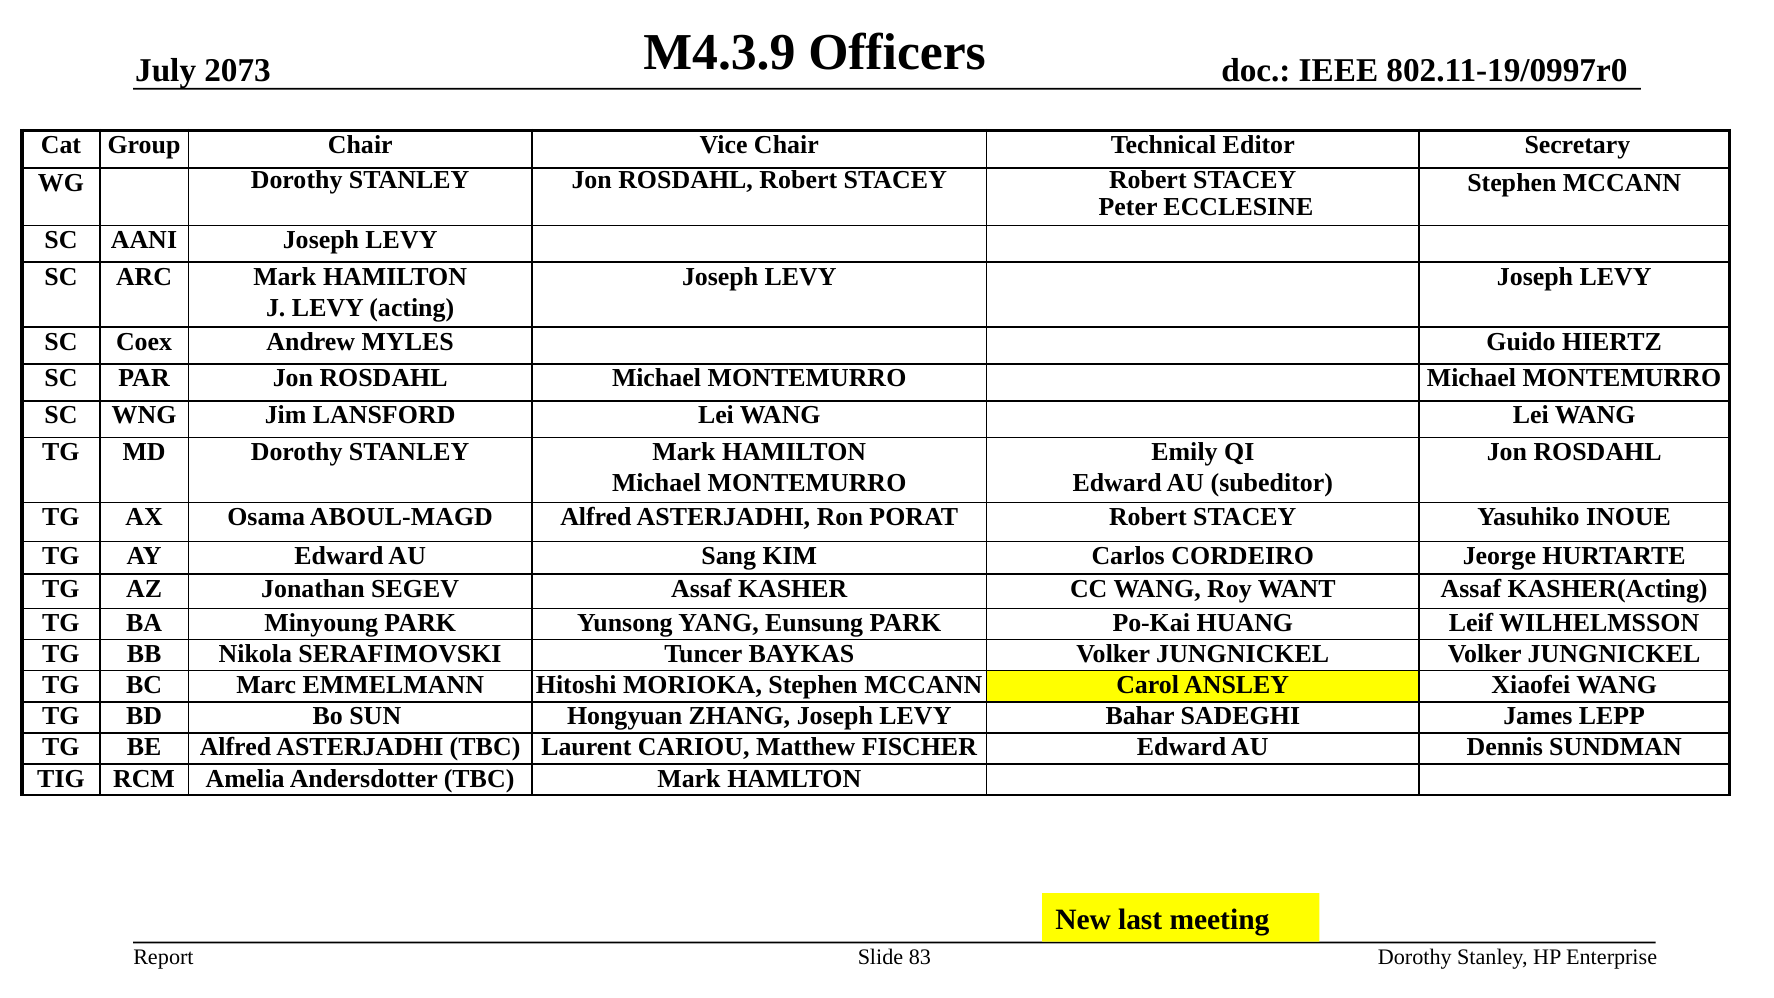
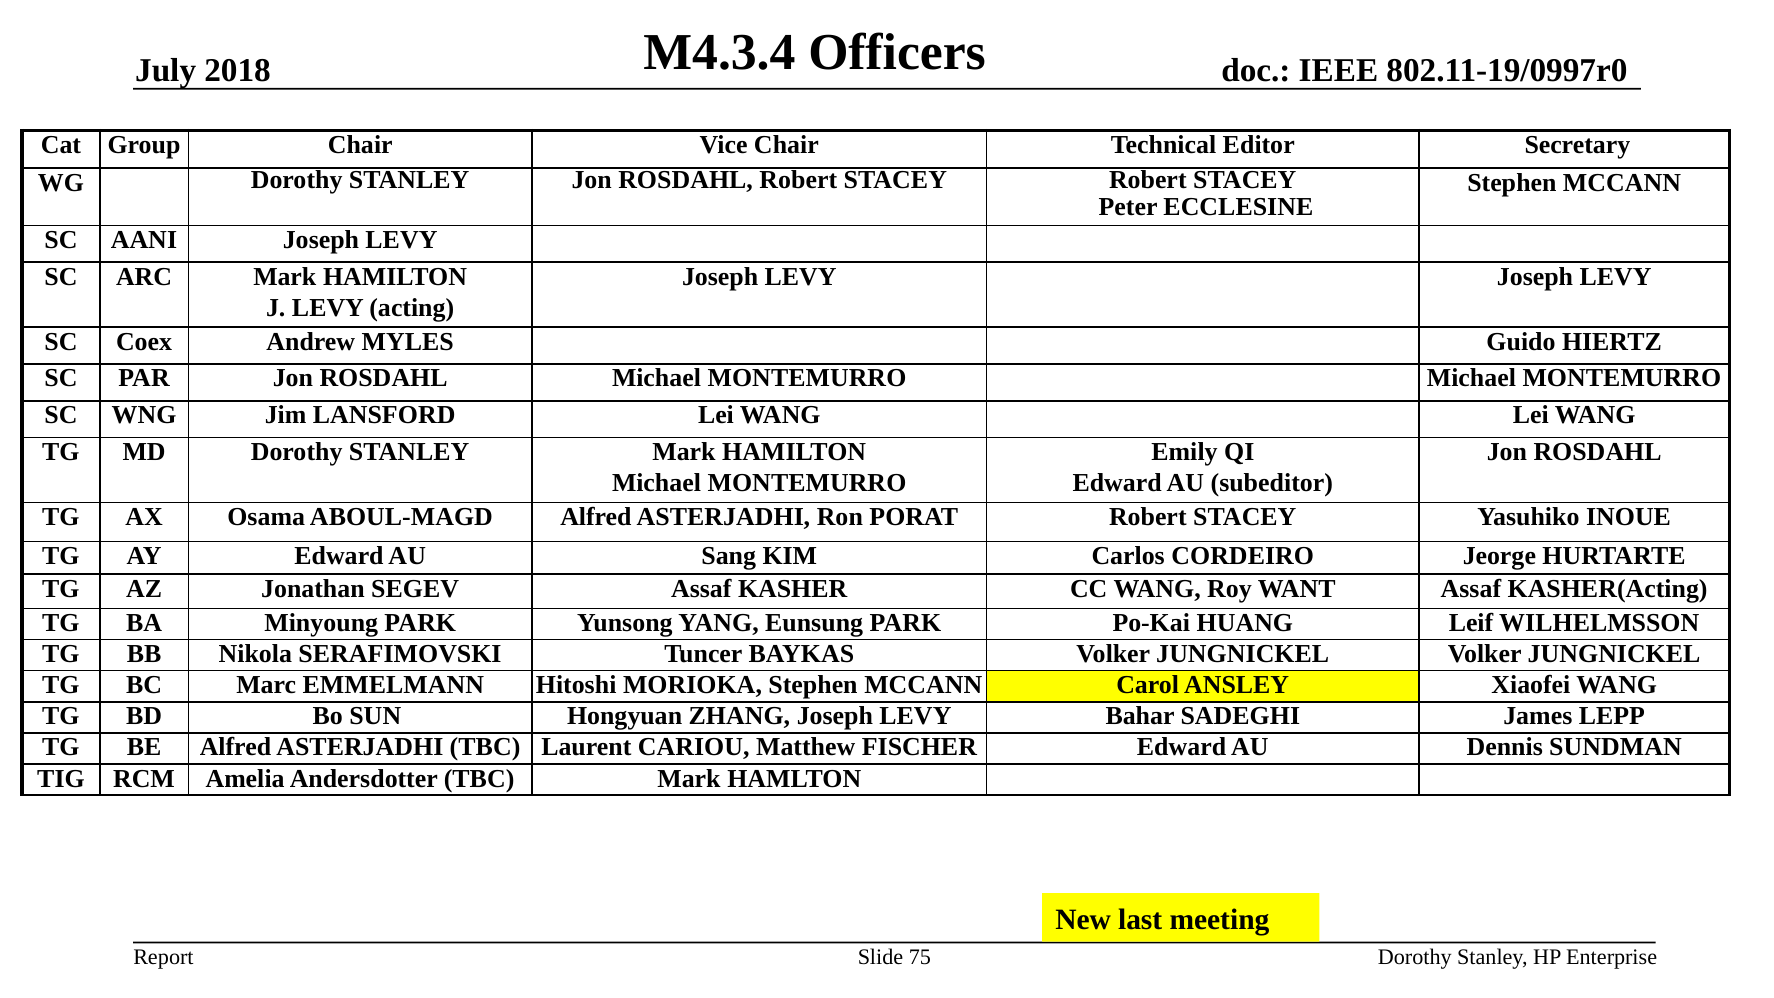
M4.3.9: M4.3.9 -> M4.3.4
2073: 2073 -> 2018
83: 83 -> 75
